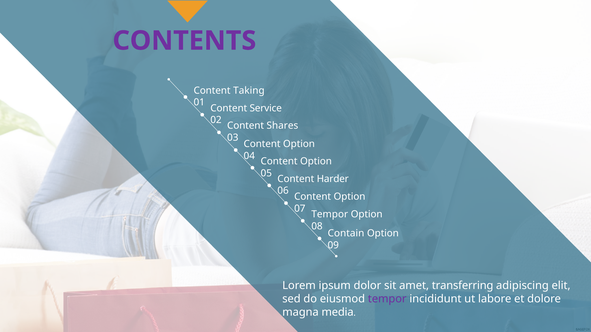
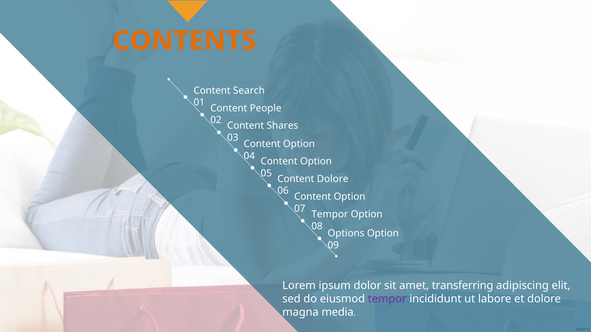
CONTENTS colour: purple -> orange
Taking: Taking -> Search
Service: Service -> People
Content Harder: Harder -> Dolore
Contain: Contain -> Options
